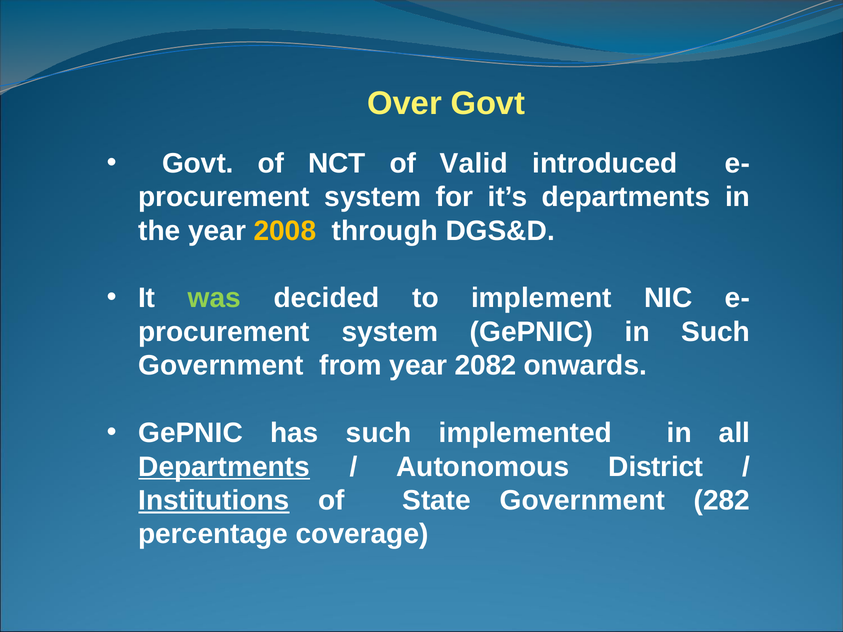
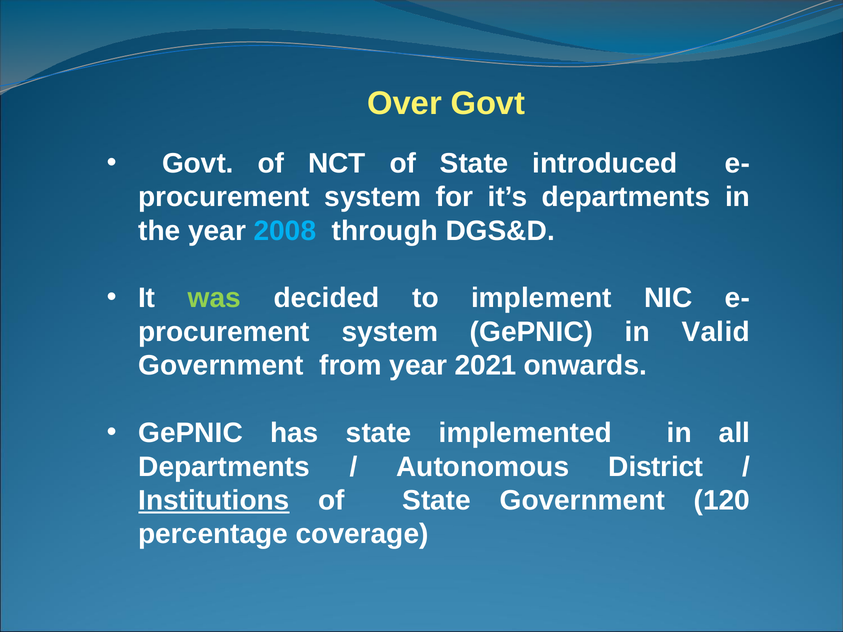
NCT of Valid: Valid -> State
2008 colour: yellow -> light blue
in Such: Such -> Valid
2082: 2082 -> 2021
has such: such -> state
Departments at (224, 467) underline: present -> none
282: 282 -> 120
